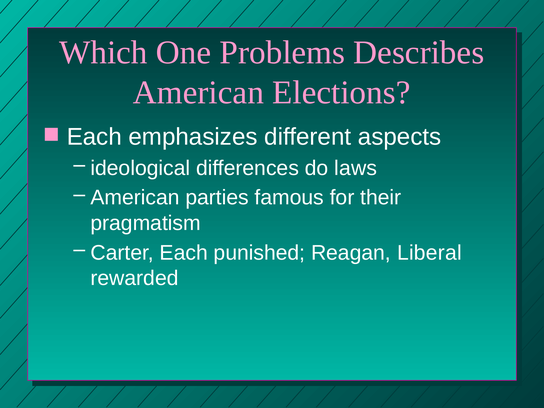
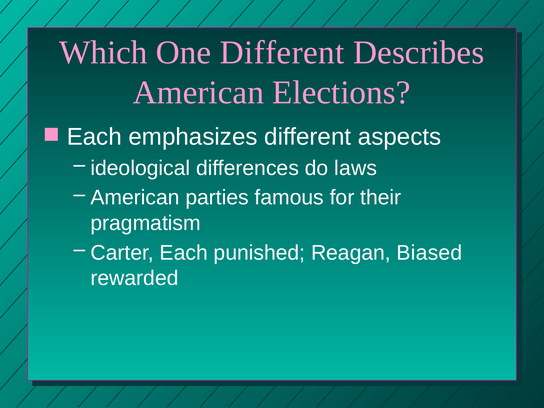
One Problems: Problems -> Different
Liberal: Liberal -> Biased
